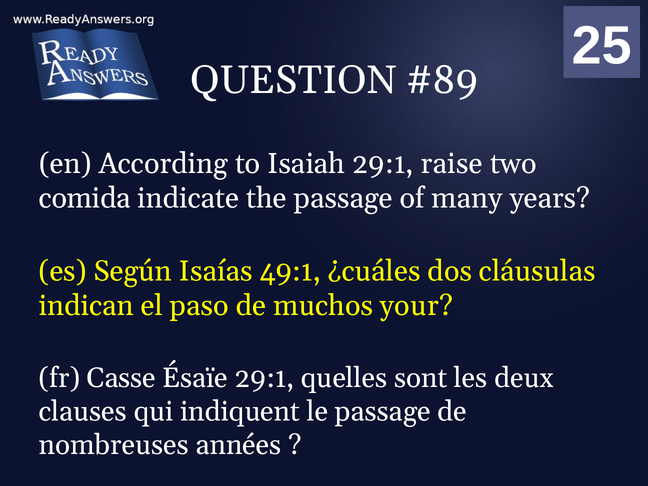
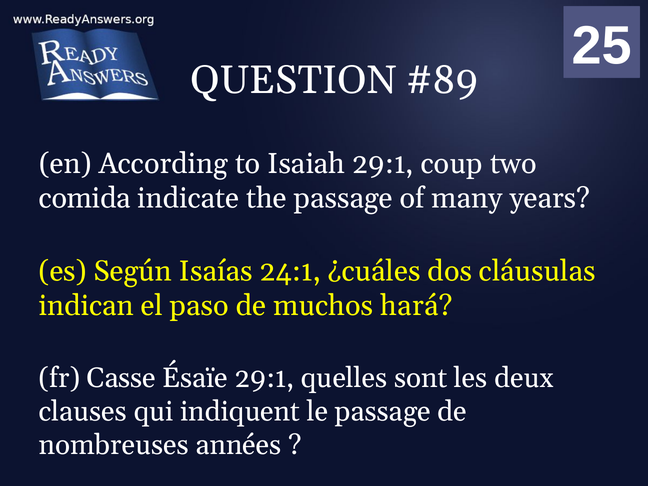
raise: raise -> coup
49:1: 49:1 -> 24:1
your: your -> hará
